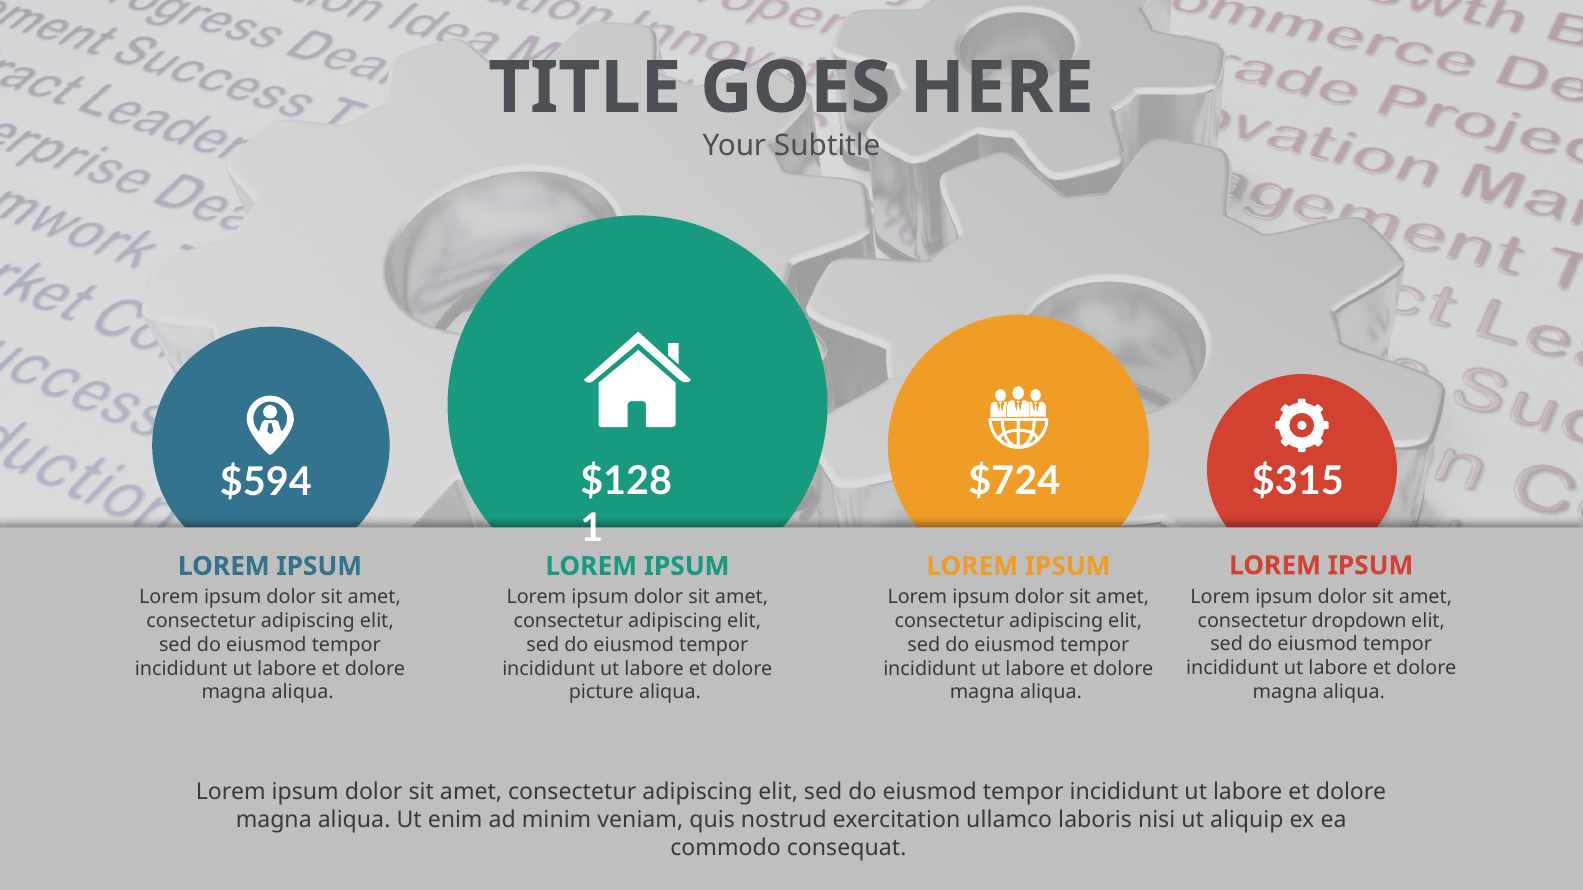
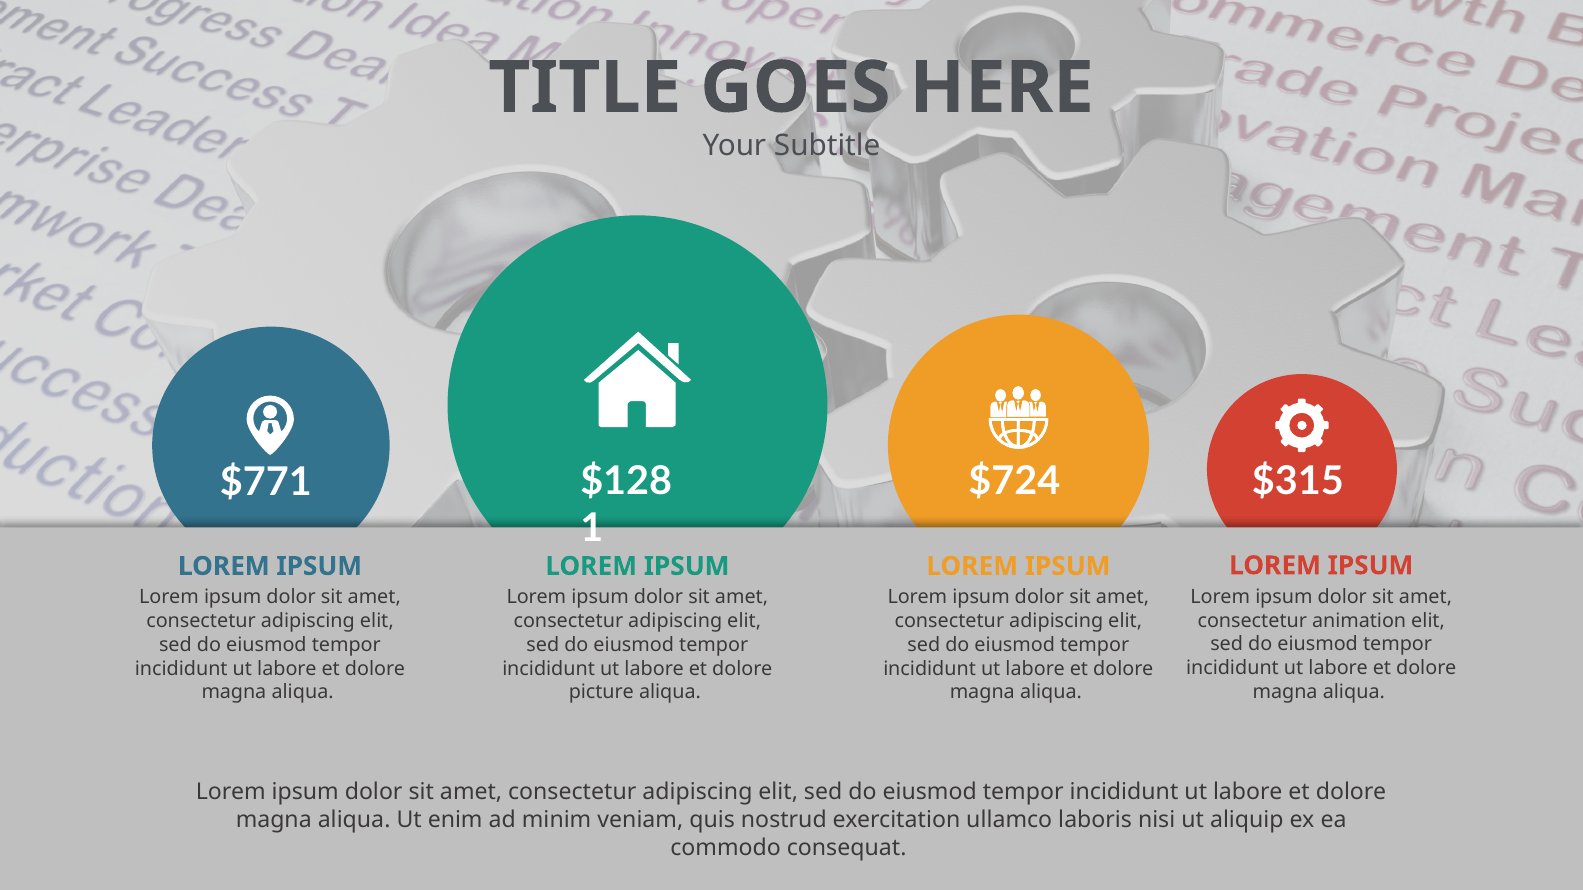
$594: $594 -> $771
dropdown: dropdown -> animation
